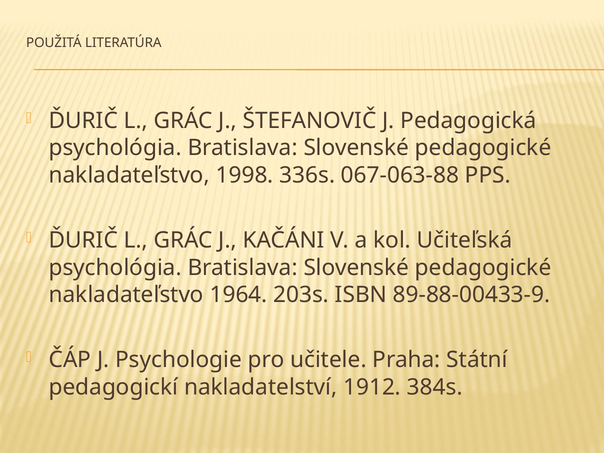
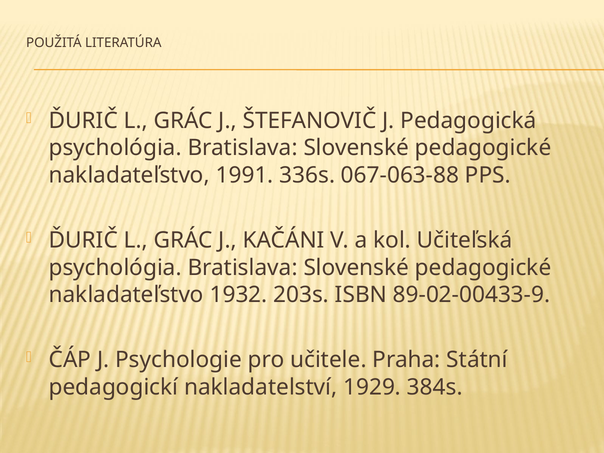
1998: 1998 -> 1991
1964: 1964 -> 1932
89-88-00433-9: 89-88-00433-9 -> 89-02-00433-9
1912: 1912 -> 1929
